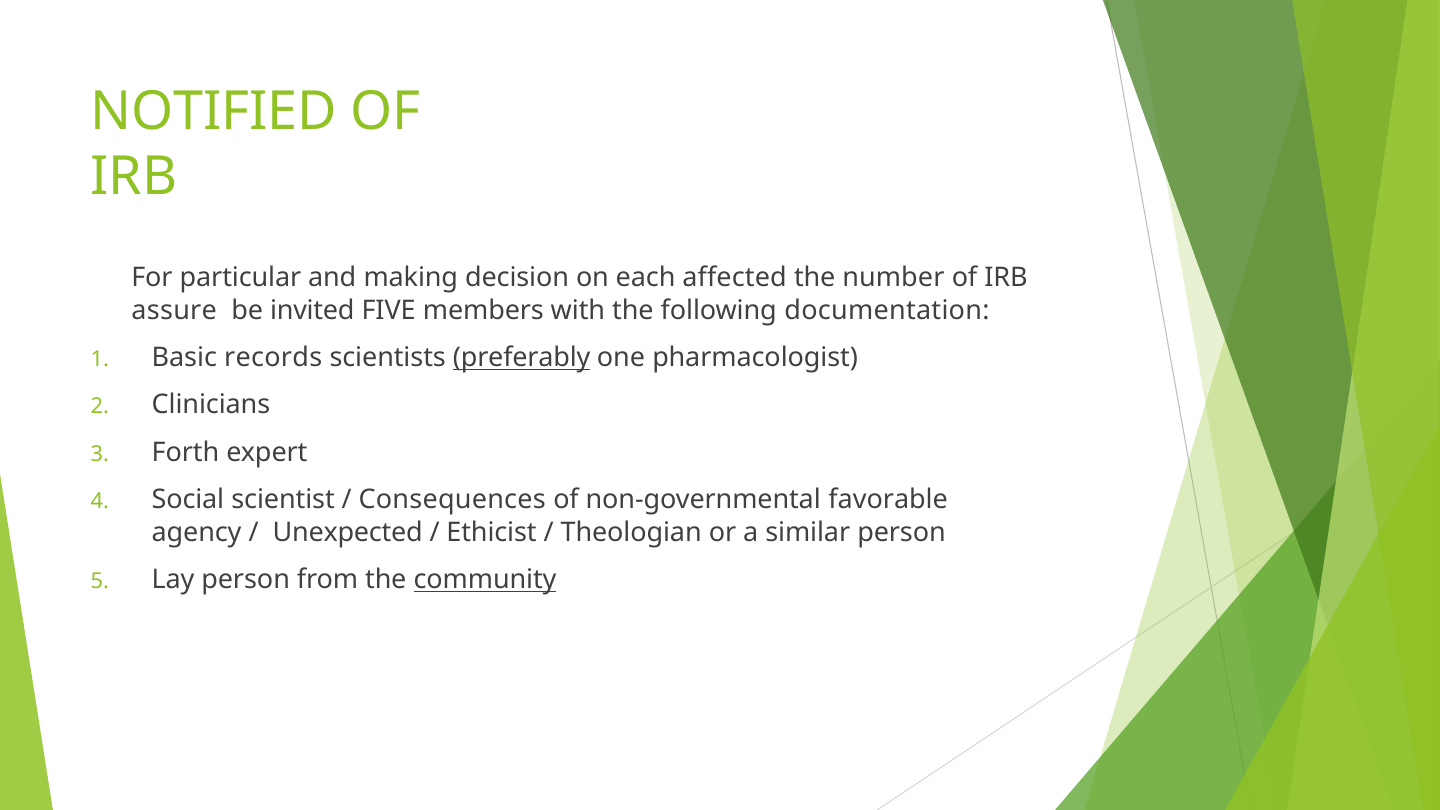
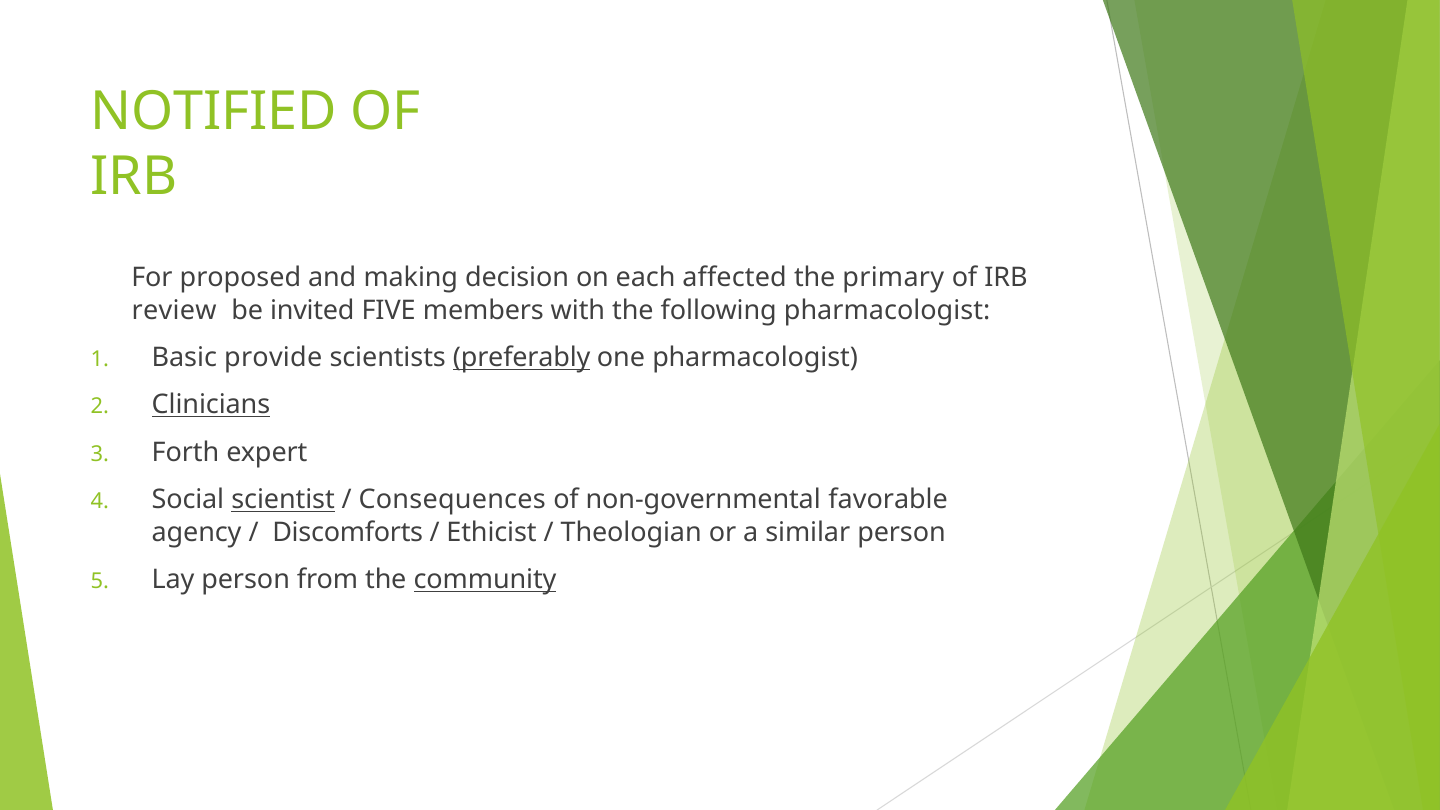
particular: particular -> proposed
number: number -> primary
assure: assure -> review
following documentation: documentation -> pharmacologist
records: records -> provide
Clinicians underline: none -> present
scientist underline: none -> present
Unexpected: Unexpected -> Discomforts
